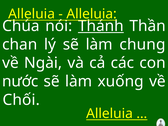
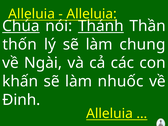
Chúa underline: none -> present
chan: chan -> thốn
nước: nước -> khấn
xuống: xuống -> nhuốc
Chối: Chối -> Đinh
